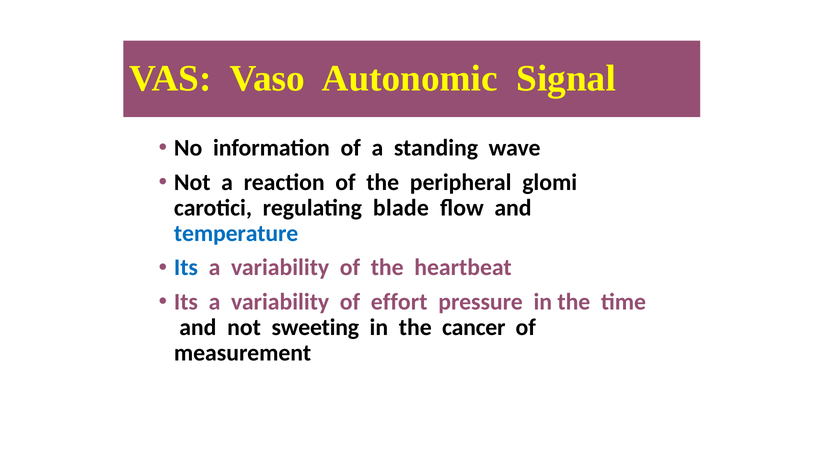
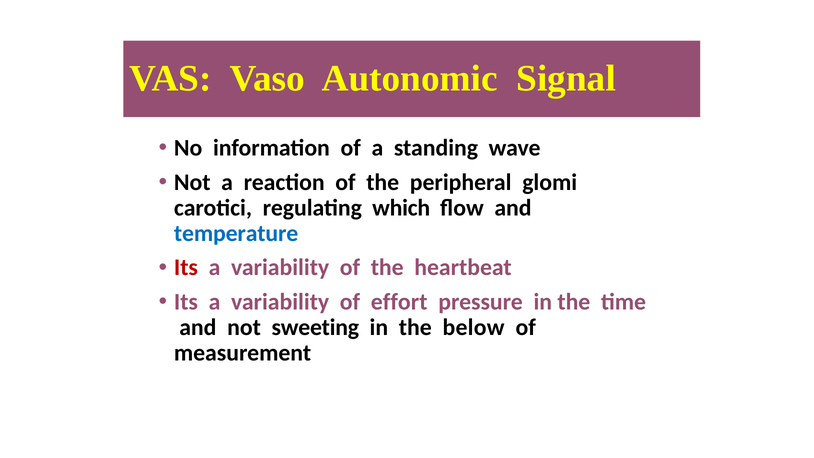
blade: blade -> which
Its at (186, 268) colour: blue -> red
cancer: cancer -> below
